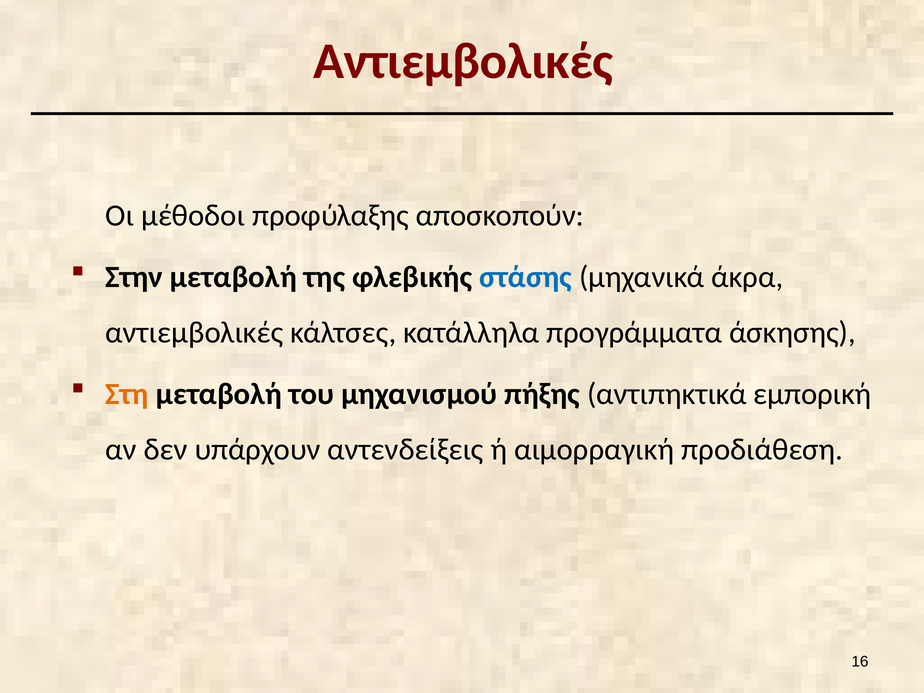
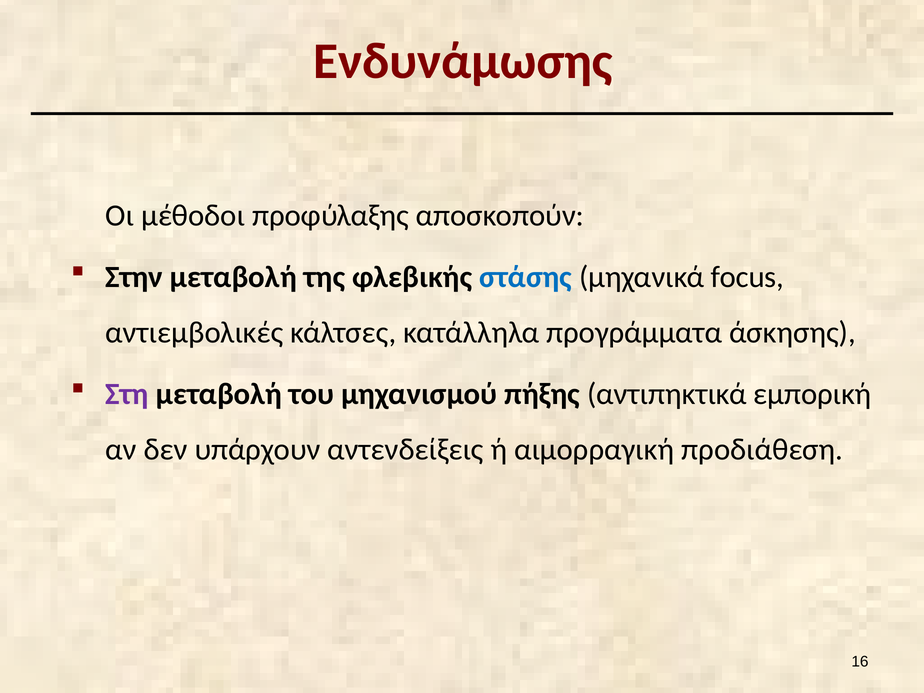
Αντιεμβολικές at (463, 61): Αντιεμβολικές -> Ενδυνάμωσης
άκρα: άκρα -> focus
Στη colour: orange -> purple
